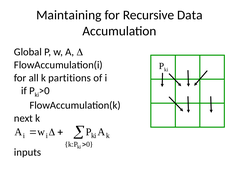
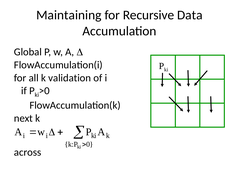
partitions: partitions -> validation
inputs: inputs -> across
